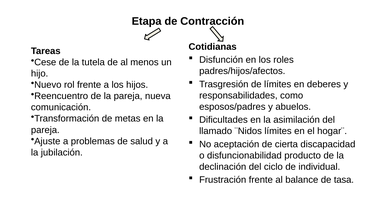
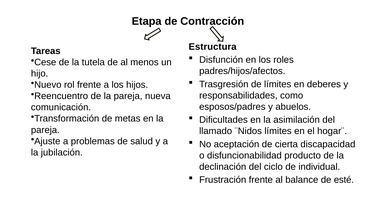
Cotidianas: Cotidianas -> Estructura
tasa: tasa -> esté
